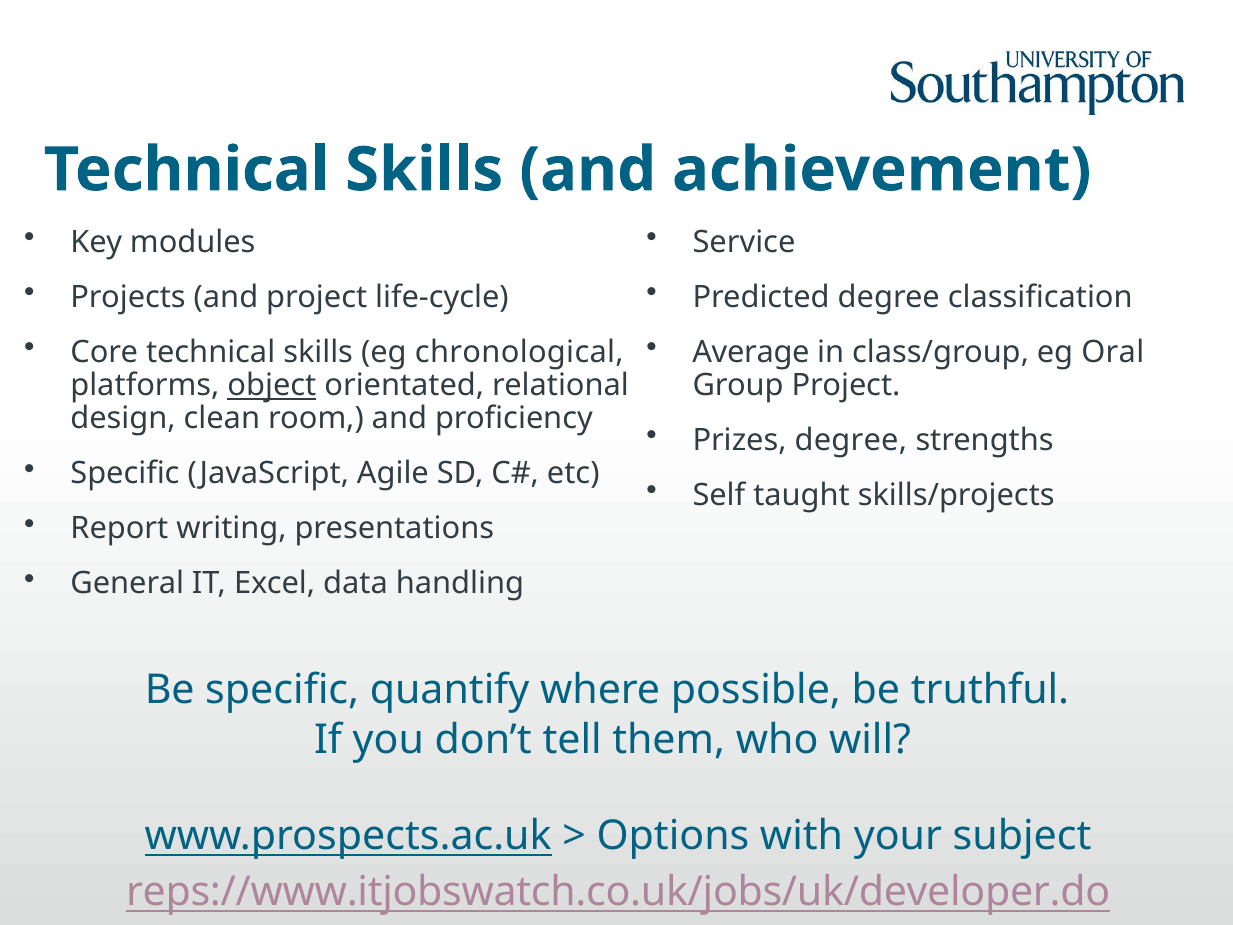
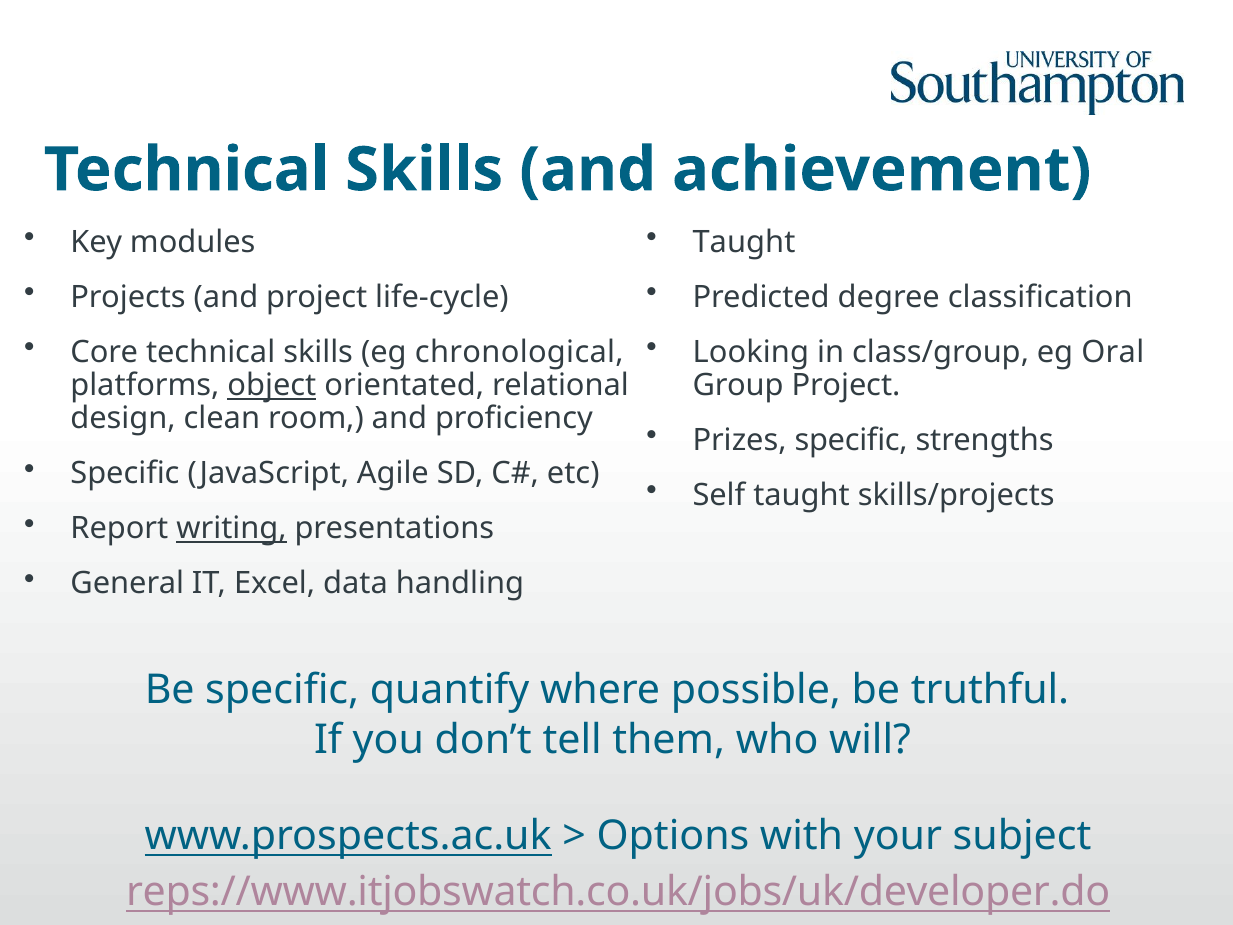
Service at (744, 242): Service -> Taught
Average: Average -> Looking
Prizes degree: degree -> specific
writing underline: none -> present
